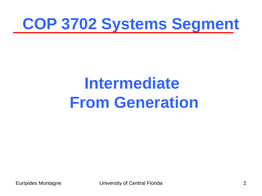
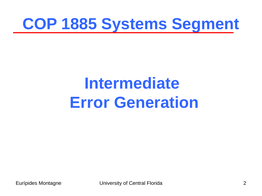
3702: 3702 -> 1885
From: From -> Error
